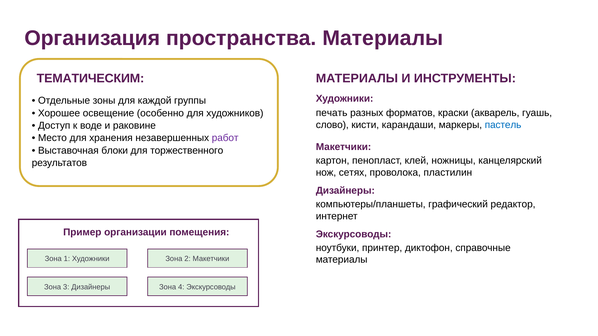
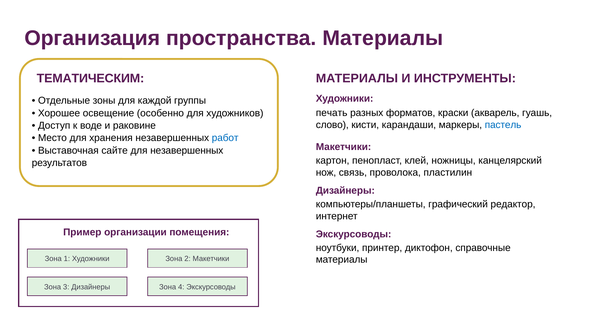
работ colour: purple -> blue
блоки: блоки -> сайте
для торжественного: торжественного -> незавершенных
сетях: сетях -> связь
